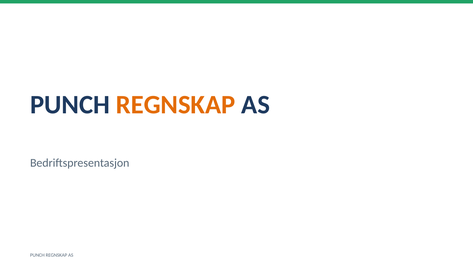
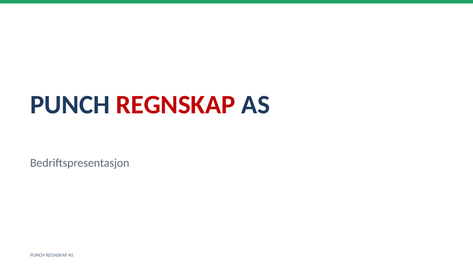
REGNSKAP at (176, 105) colour: orange -> red
